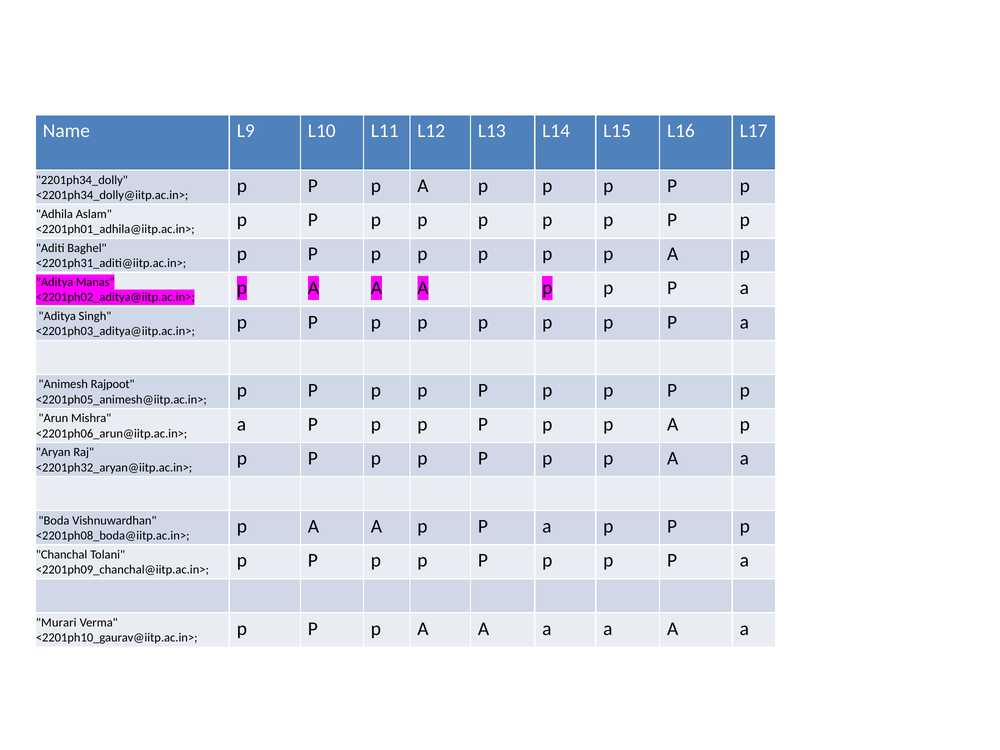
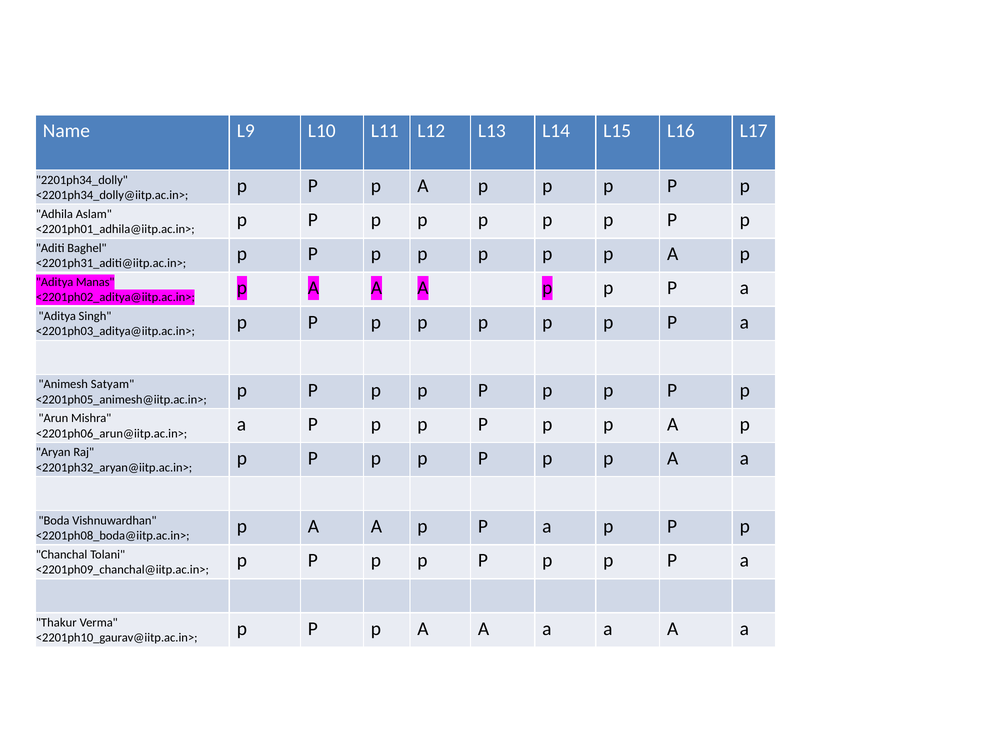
Rajpoot: Rajpoot -> Satyam
Murari: Murari -> Thakur
